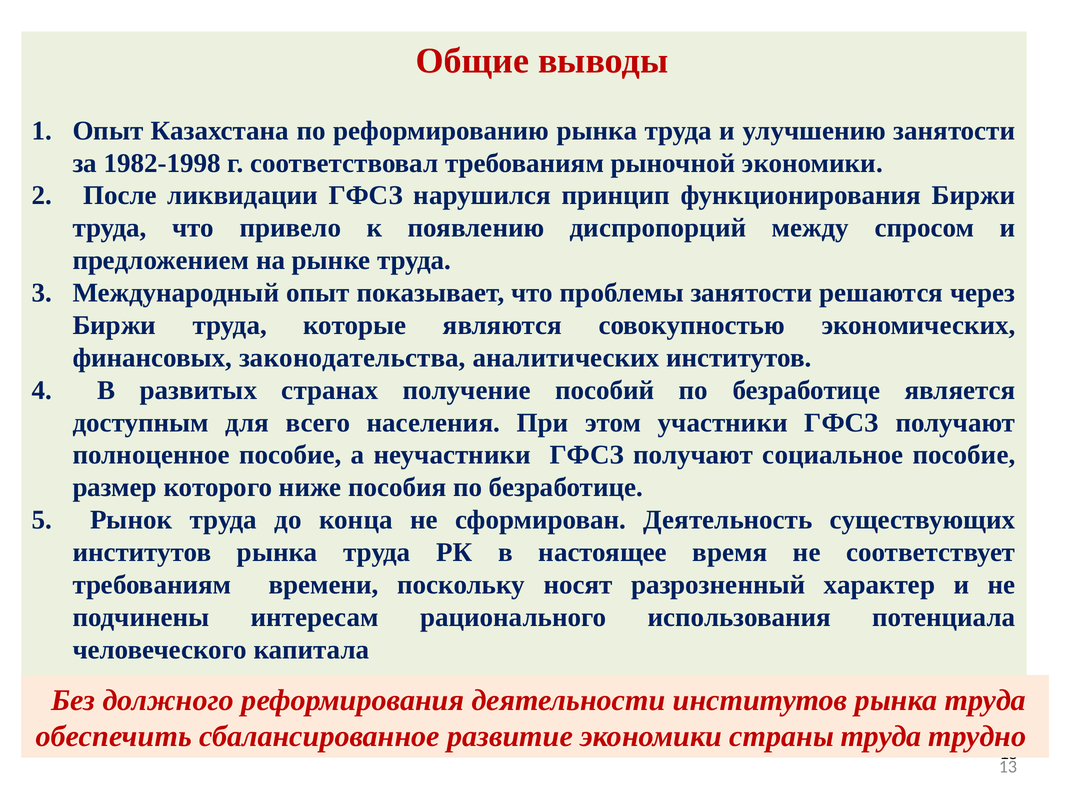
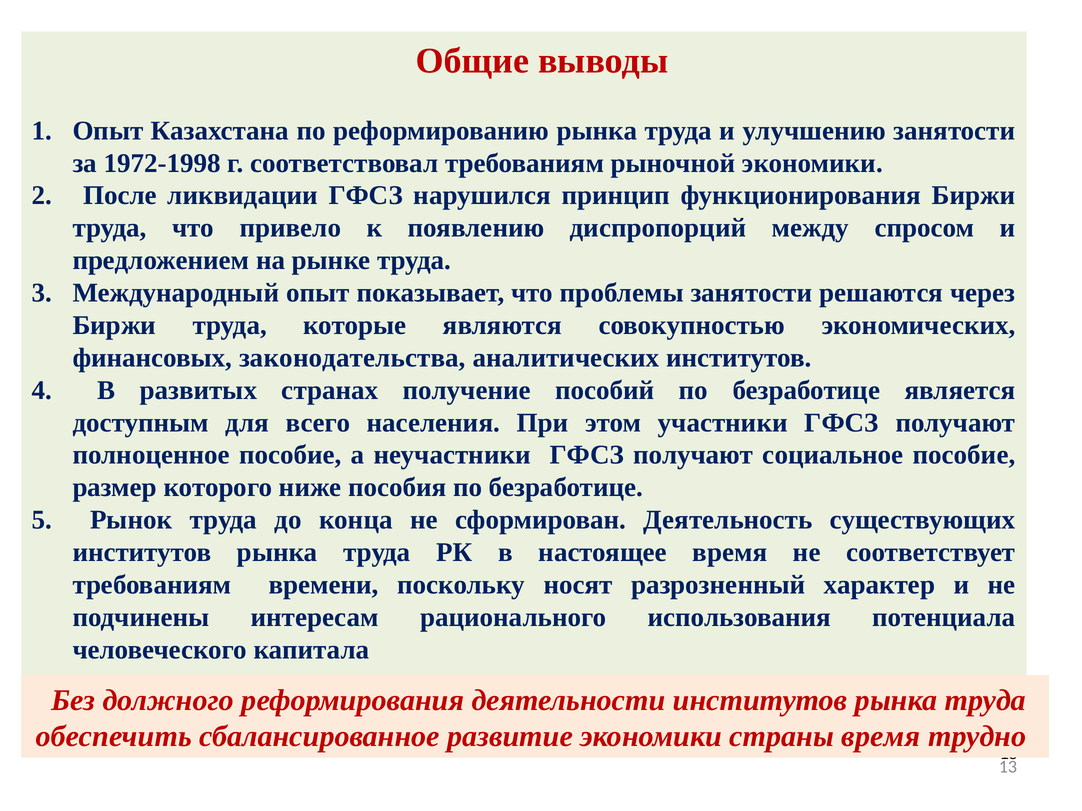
1982-1998: 1982-1998 -> 1972-1998
страны труда: труда -> время
